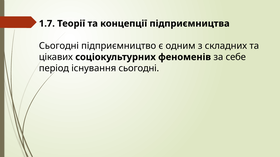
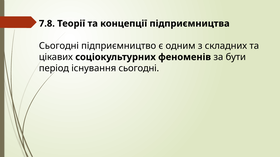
1.7: 1.7 -> 7.8
себе: себе -> бути
